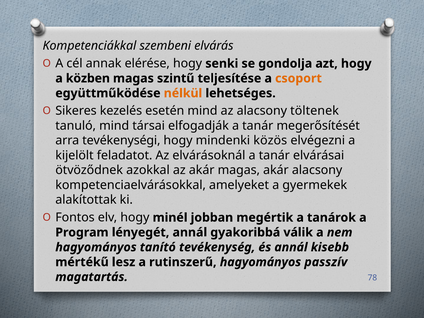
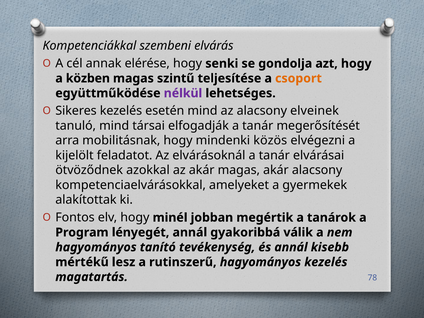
nélkül colour: orange -> purple
töltenek: töltenek -> elveinek
tevékenységi: tevékenységi -> mobilitásnak
hagyományos passzív: passzív -> kezelés
